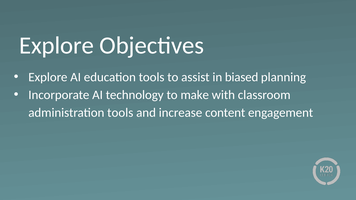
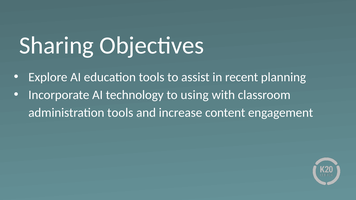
Explore at (57, 46): Explore -> Sharing
biased: biased -> recent
make: make -> using
